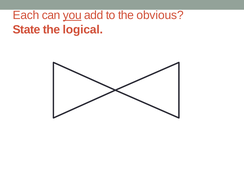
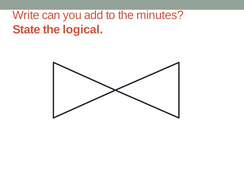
Each: Each -> Write
you underline: present -> none
obvious: obvious -> minutes
